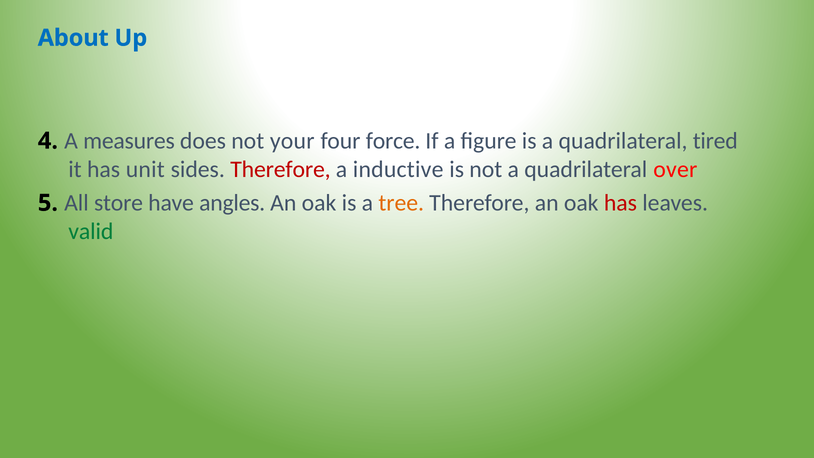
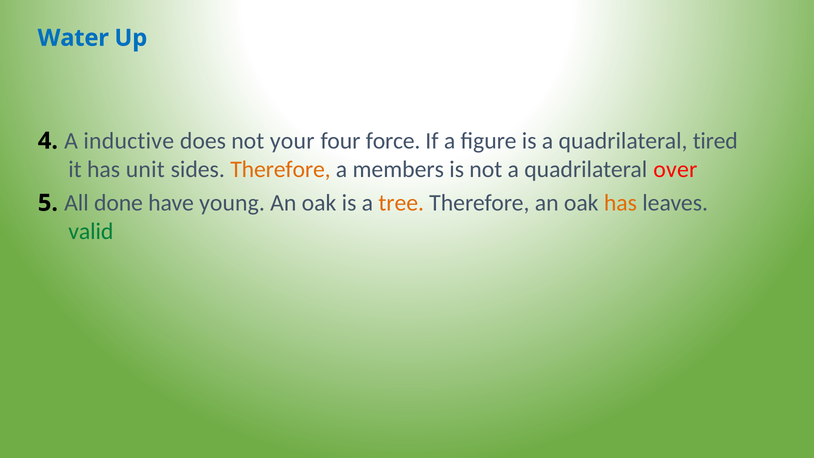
About: About -> Water
measures: measures -> inductive
Therefore at (280, 169) colour: red -> orange
inductive: inductive -> members
store: store -> done
angles: angles -> young
has at (620, 203) colour: red -> orange
